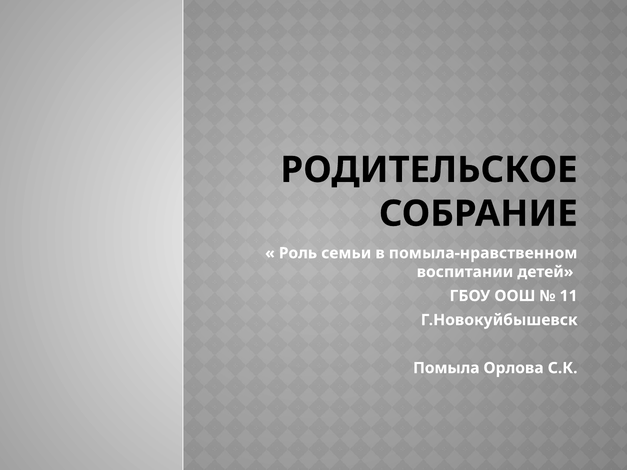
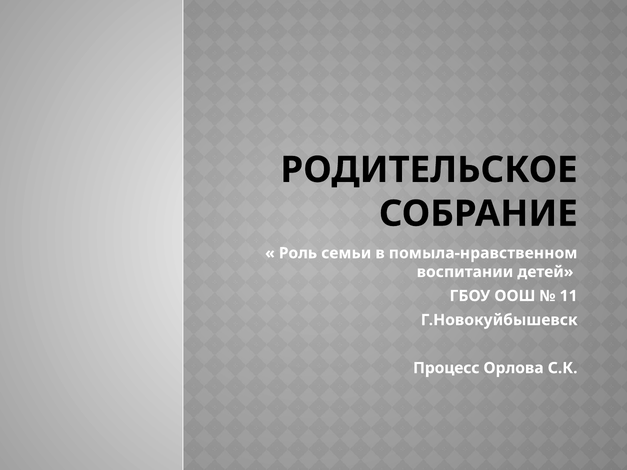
Помыла: Помыла -> Процесс
